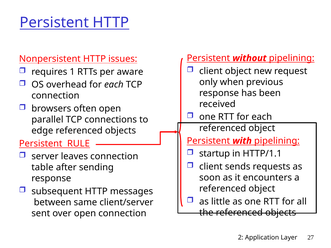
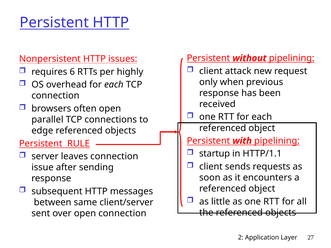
client object: object -> attack
1: 1 -> 6
aware: aware -> highly
table: table -> issue
